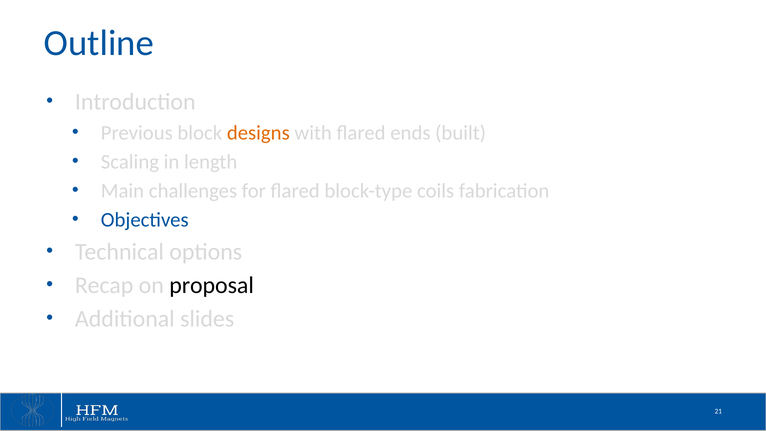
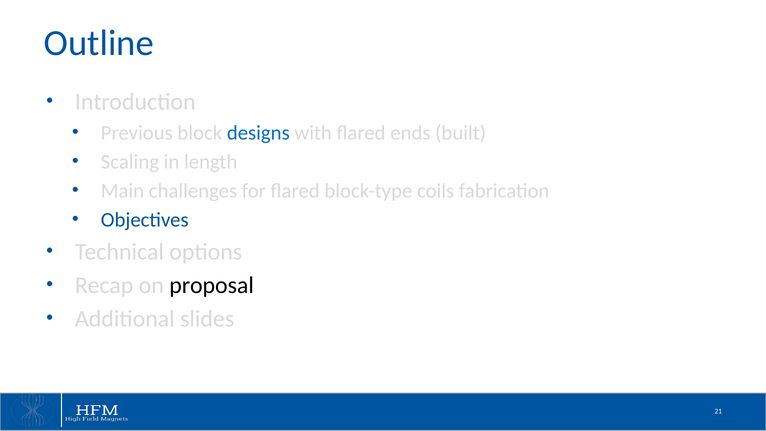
designs colour: orange -> blue
